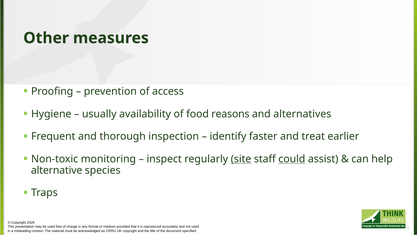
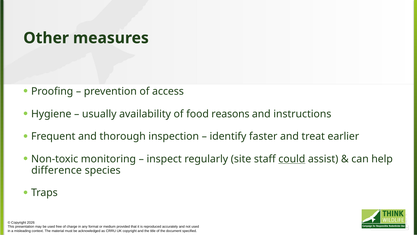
alternatives: alternatives -> instructions
site underline: present -> none
alternative: alternative -> difference
